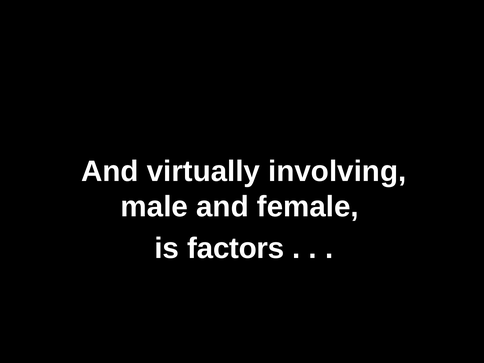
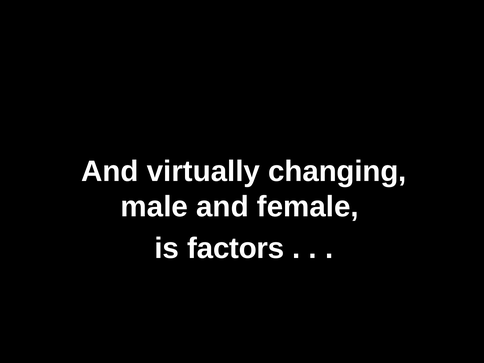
involving: involving -> changing
